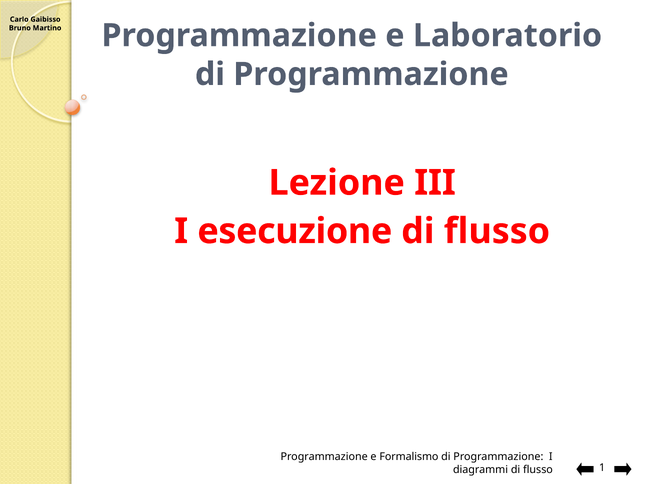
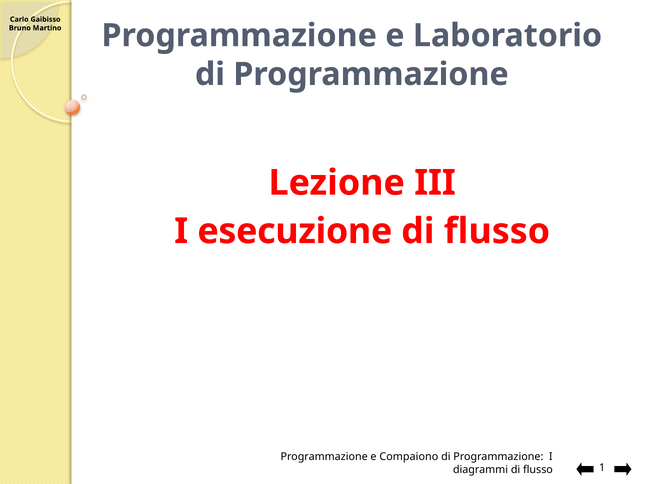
Formalismo: Formalismo -> Compaiono
